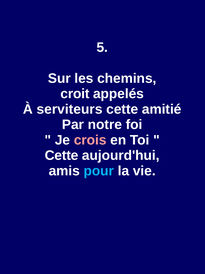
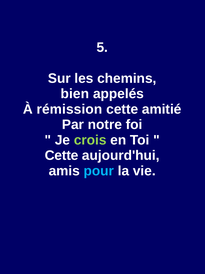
croit: croit -> bien
serviteurs: serviteurs -> rémission
crois colour: pink -> light green
